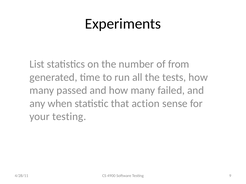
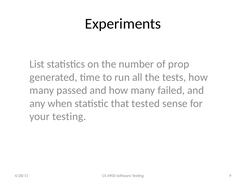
from: from -> prop
action: action -> tested
